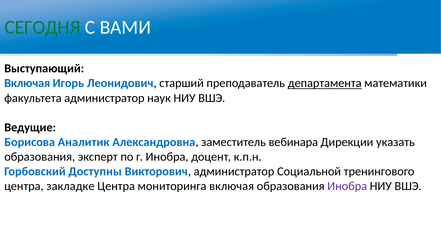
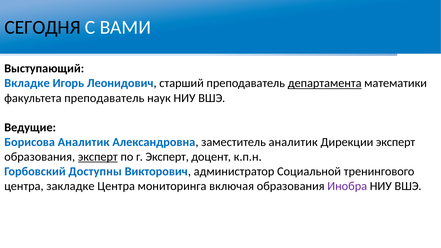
СЕГОДНЯ colour: green -> black
Включая at (27, 83): Включая -> Вкладке
факультета администратор: администратор -> преподаватель
заместитель вебинара: вебинара -> аналитик
Дирекции указать: указать -> эксперт
эксперт at (98, 157) underline: none -> present
г Инобра: Инобра -> Эксперт
